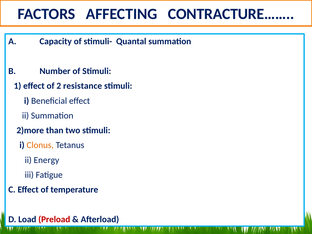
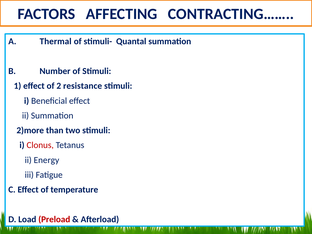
CONTRACTURE……: CONTRACTURE…… -> CONTRACTING……
Capacity: Capacity -> Thermal
Clonus colour: orange -> red
